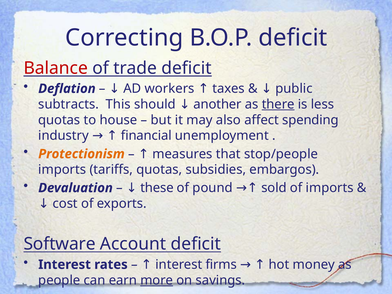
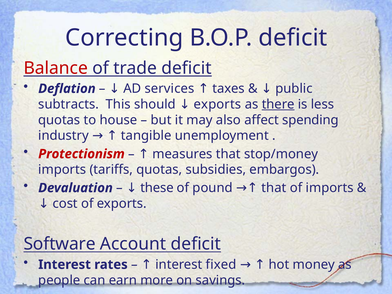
workers: workers -> services
should another: another -> exports
financial: financial -> tangible
Protectionism colour: orange -> red
stop/people: stop/people -> stop/money
pound sold: sold -> that
firms: firms -> fixed
more underline: present -> none
